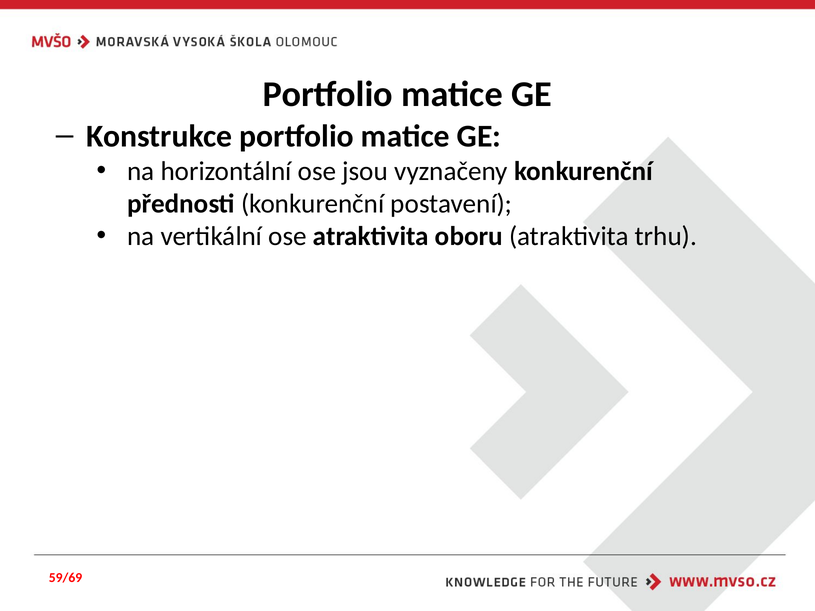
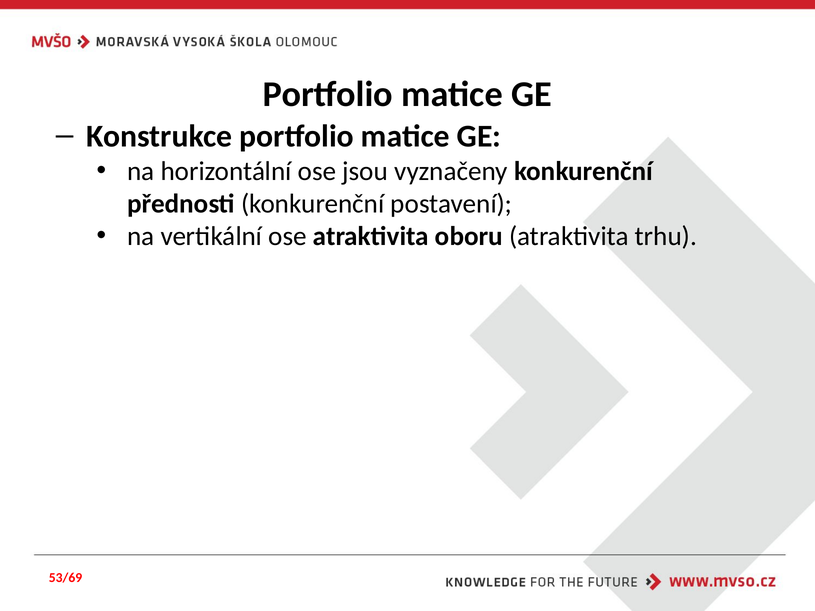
59/69: 59/69 -> 53/69
